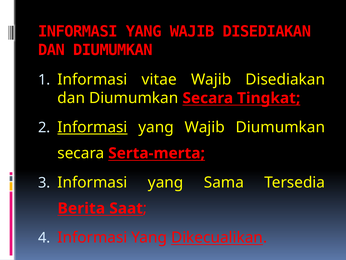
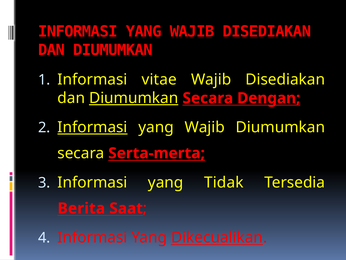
Diumumkan at (134, 98) underline: none -> present
Tingkat: Tingkat -> Dengan
Sama: Sama -> Tidak
